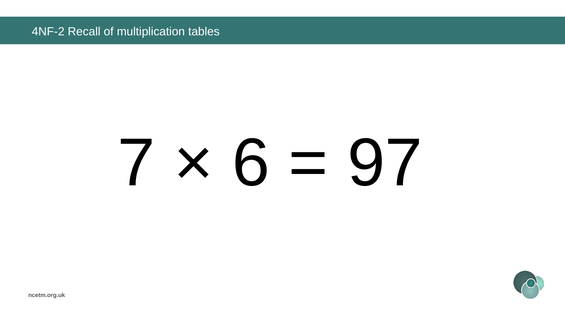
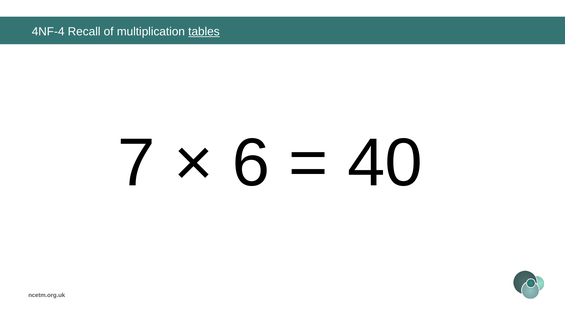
4NF-2: 4NF-2 -> 4NF-4
tables underline: none -> present
97: 97 -> 40
